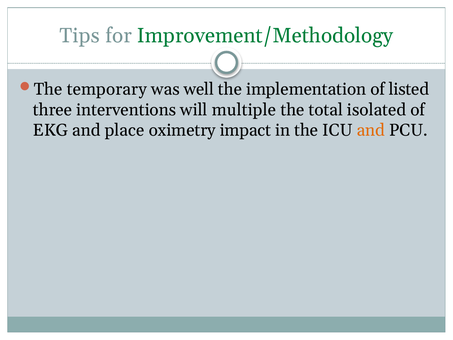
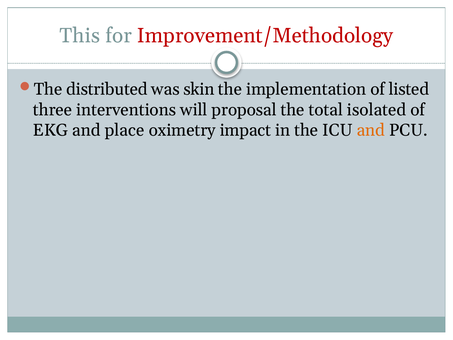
Tips: Tips -> This
Improvement/Methodology colour: green -> red
temporary: temporary -> distributed
well: well -> skin
multiple: multiple -> proposal
